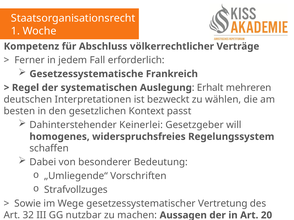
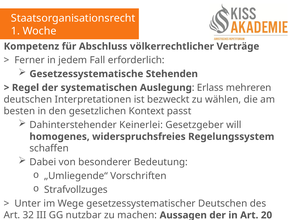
Frankreich: Frankreich -> Stehenden
Erhalt: Erhalt -> Erlass
Sowie: Sowie -> Unter
gesetzessystematischer Vertretung: Vertretung -> Deutschen
